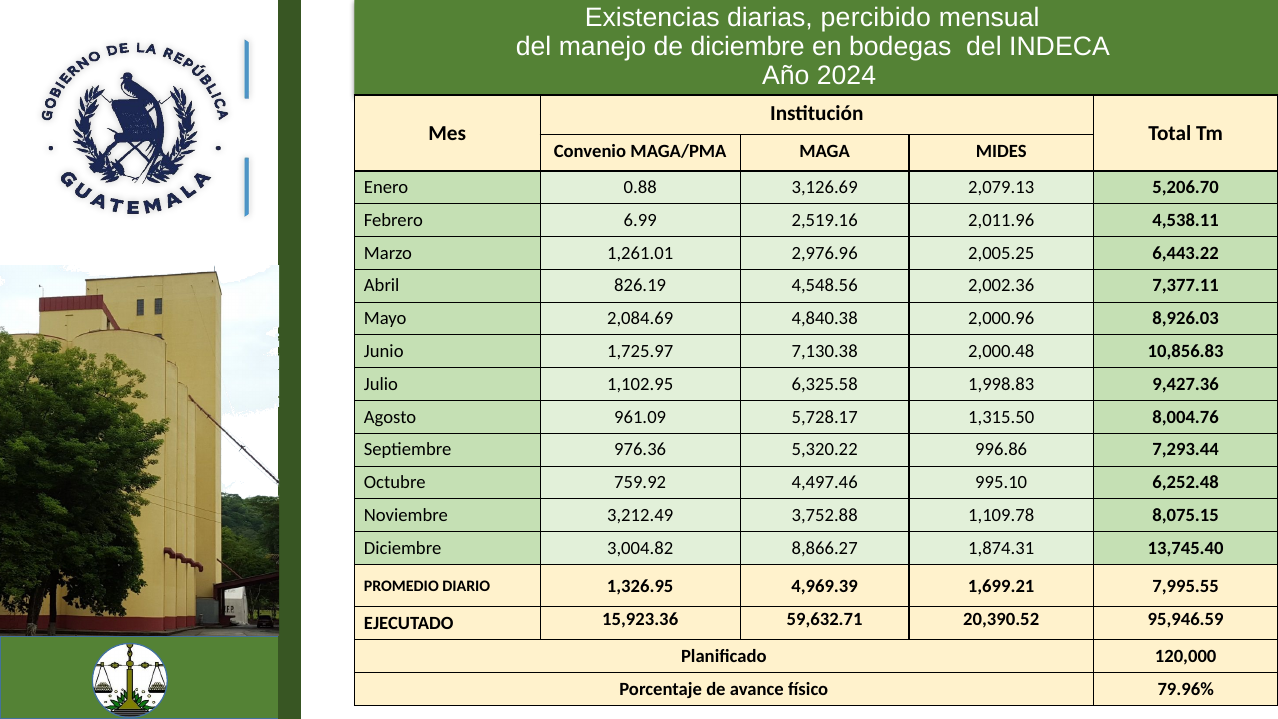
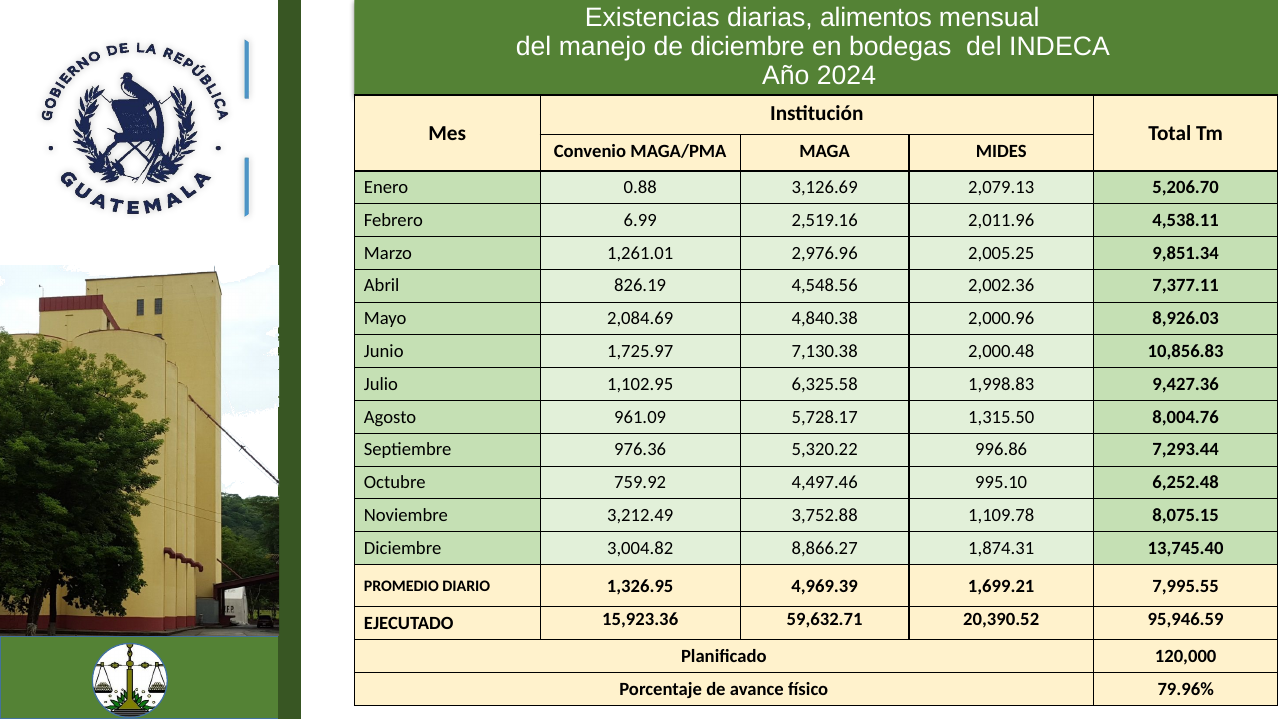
percibido: percibido -> alimentos
6,443.22: 6,443.22 -> 9,851.34
